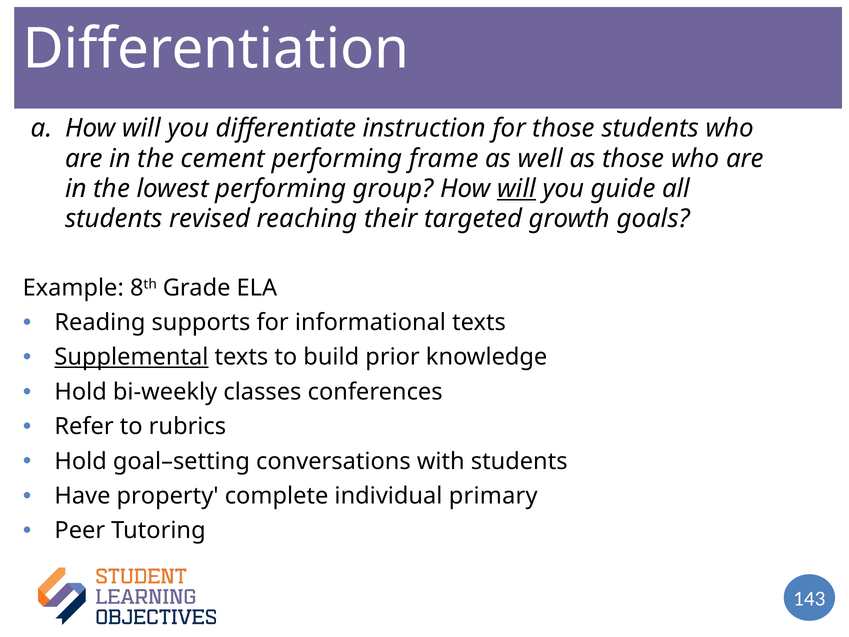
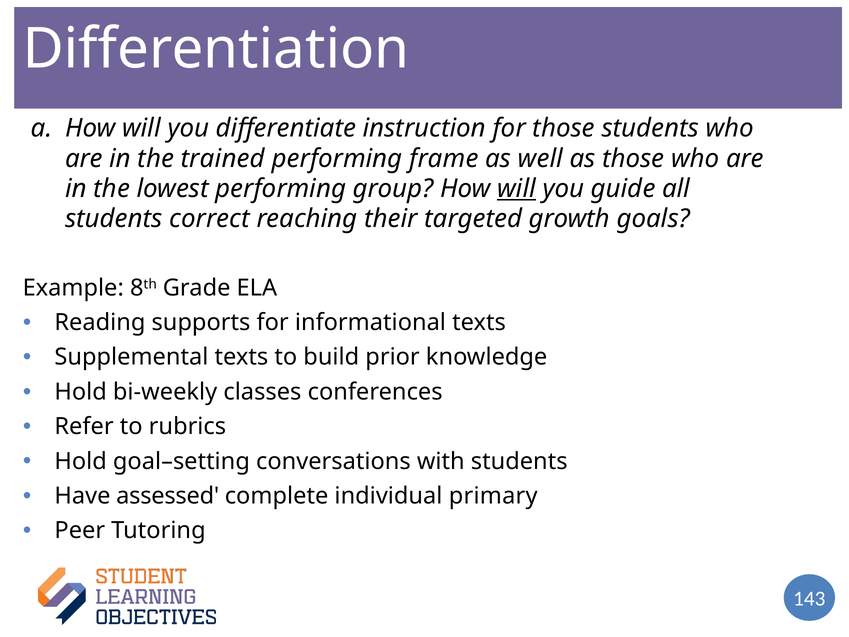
cement: cement -> trained
revised: revised -> correct
Supplemental underline: present -> none
property: property -> assessed
